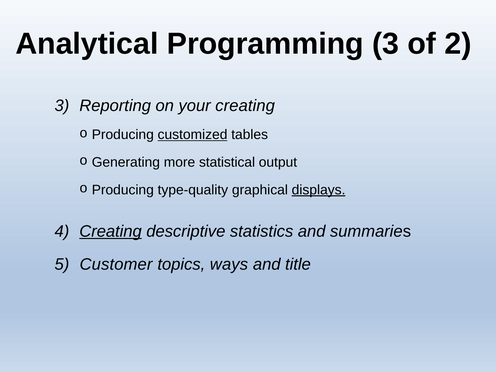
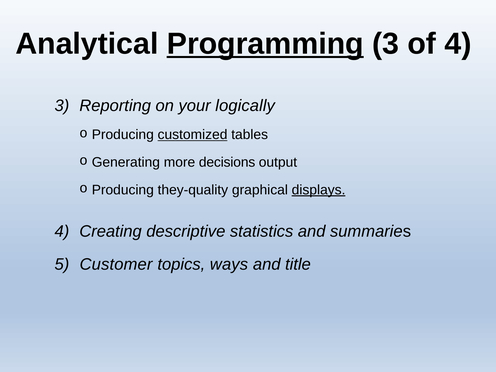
Programming underline: none -> present
of 2: 2 -> 4
your creating: creating -> logically
statistical: statistical -> decisions
type-quality: type-quality -> they-quality
Creating at (111, 231) underline: present -> none
